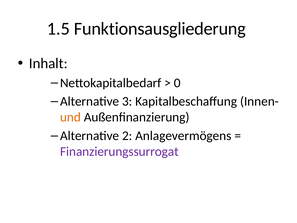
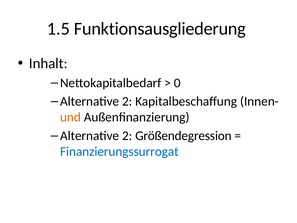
3 at (127, 101): 3 -> 2
Anlagevermögens: Anlagevermögens -> Größendegression
Finanzierungssurrogat colour: purple -> blue
